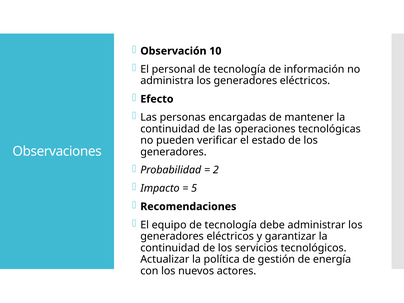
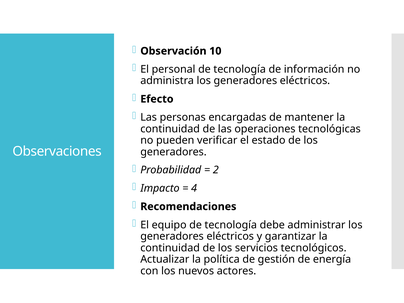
5: 5 -> 4
